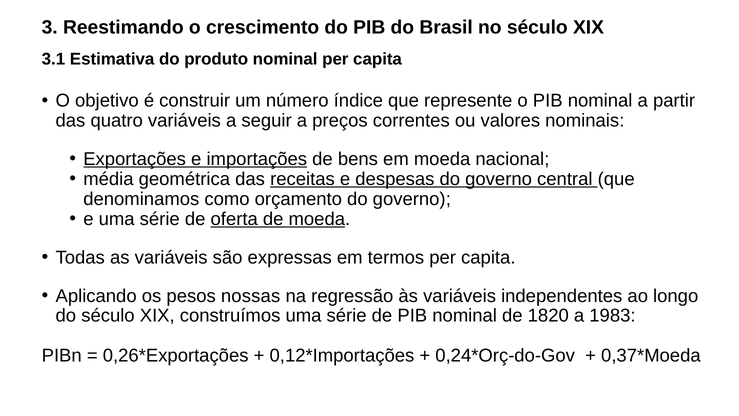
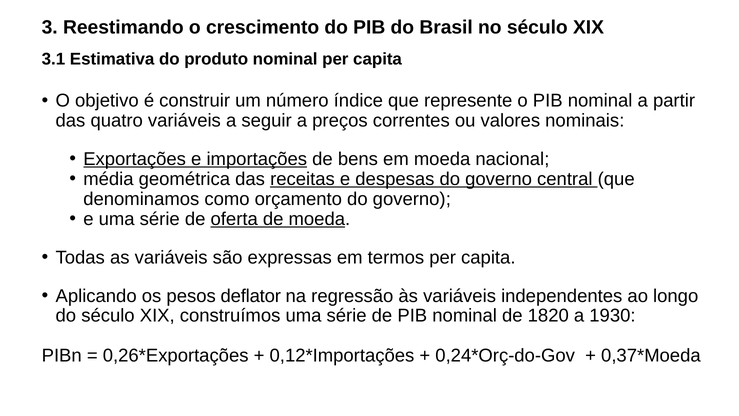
nossas: nossas -> deflator
1983: 1983 -> 1930
